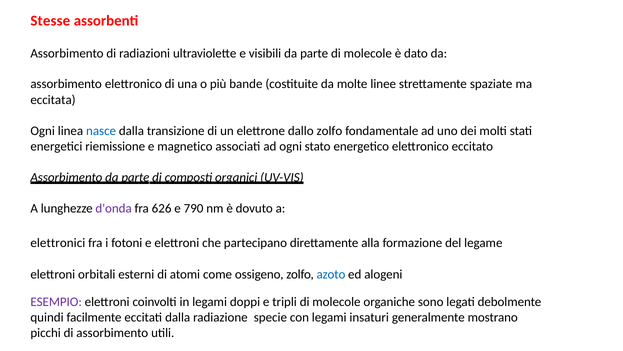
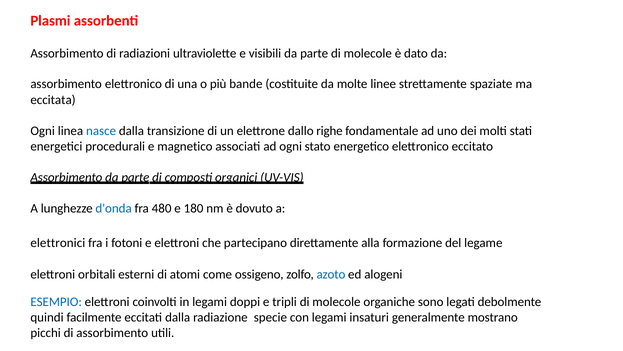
Stesse: Stesse -> Plasmi
dallo zolfo: zolfo -> righe
riemissione: riemissione -> procedurali
d'onda colour: purple -> blue
626: 626 -> 480
790: 790 -> 180
ESEMPIO colour: purple -> blue
